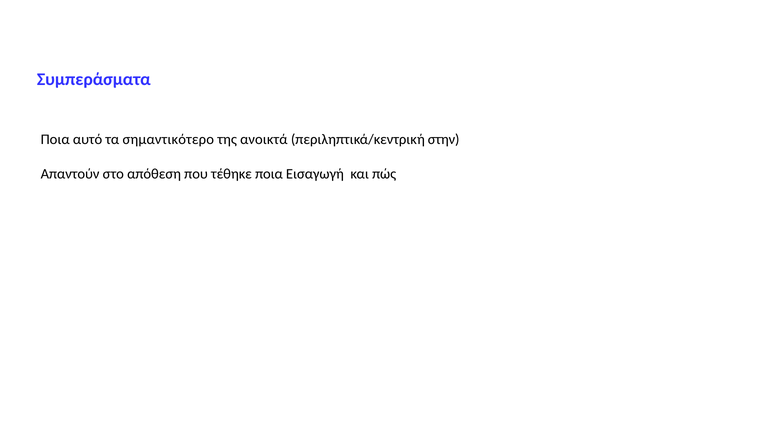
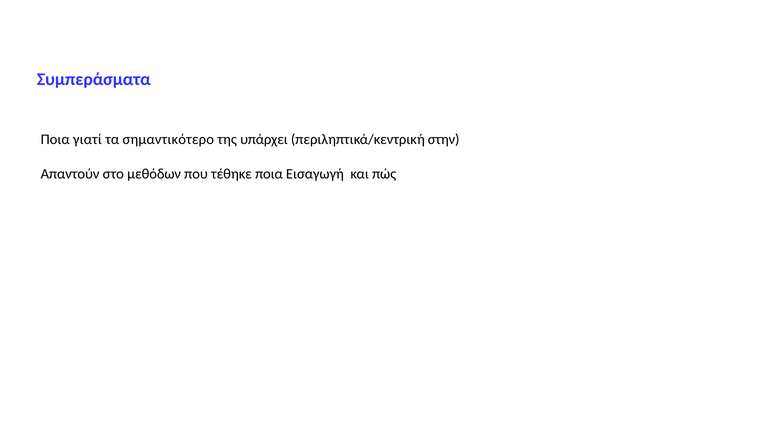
αυτό: αυτό -> γιατί
ανοικτά: ανοικτά -> υπάρχει
απόθεση: απόθεση -> μεθόδων
